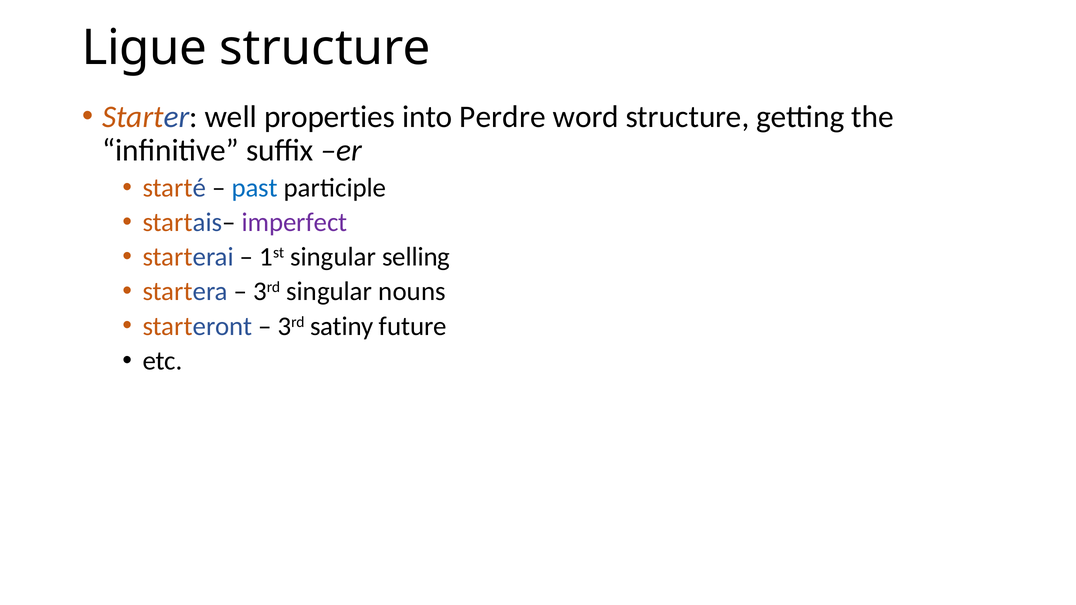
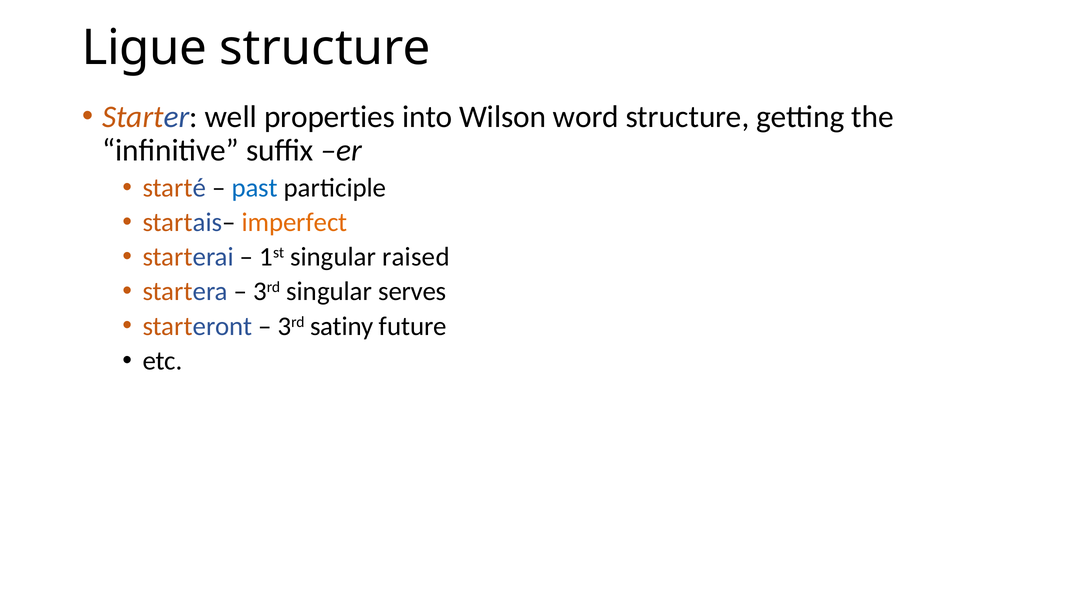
Perdre: Perdre -> Wilson
imperfect colour: purple -> orange
selling: selling -> raised
nouns: nouns -> serves
